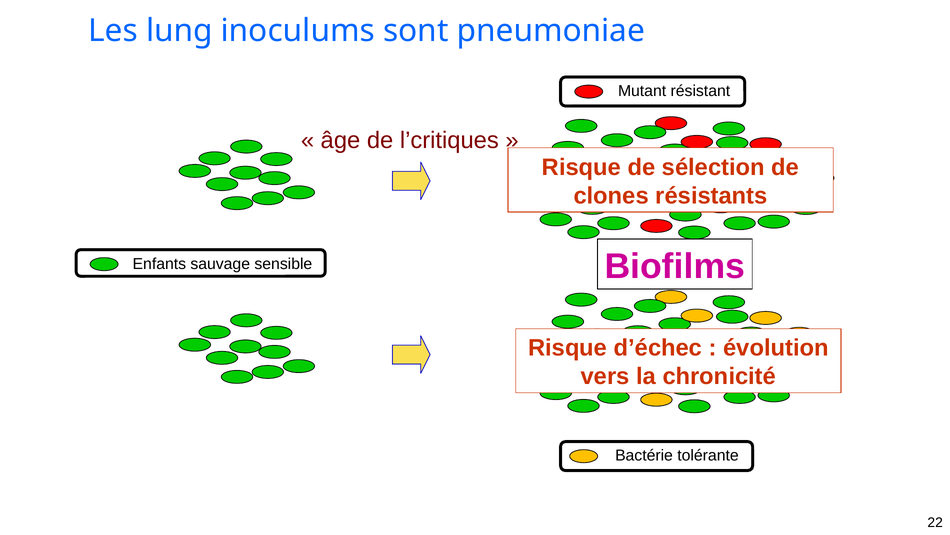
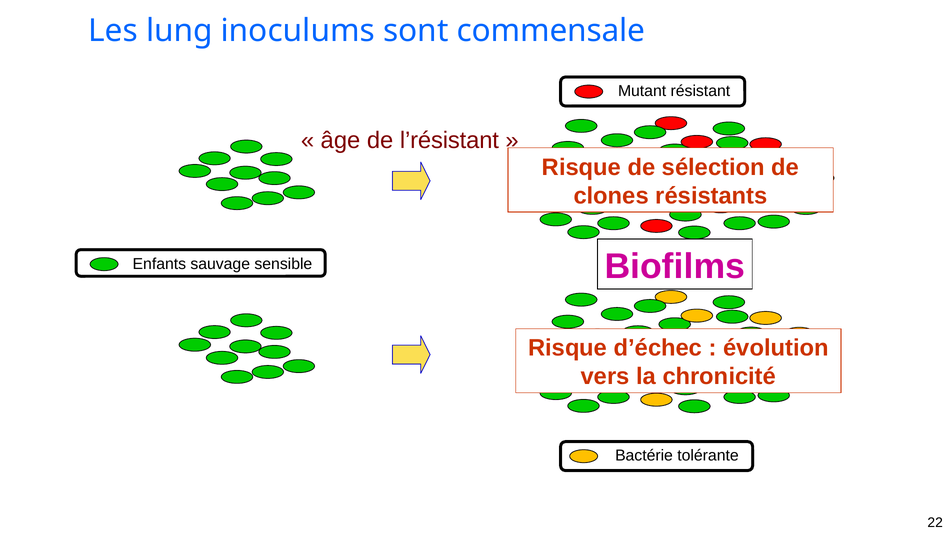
pneumoniae: pneumoniae -> commensale
l’critiques: l’critiques -> l’résistant
